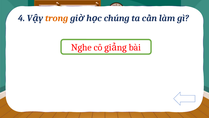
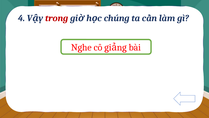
trong colour: orange -> red
